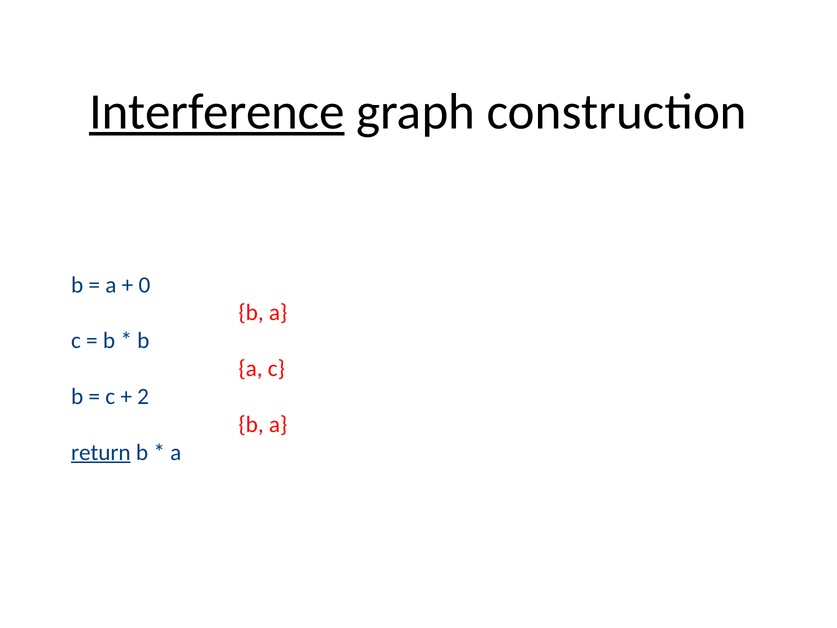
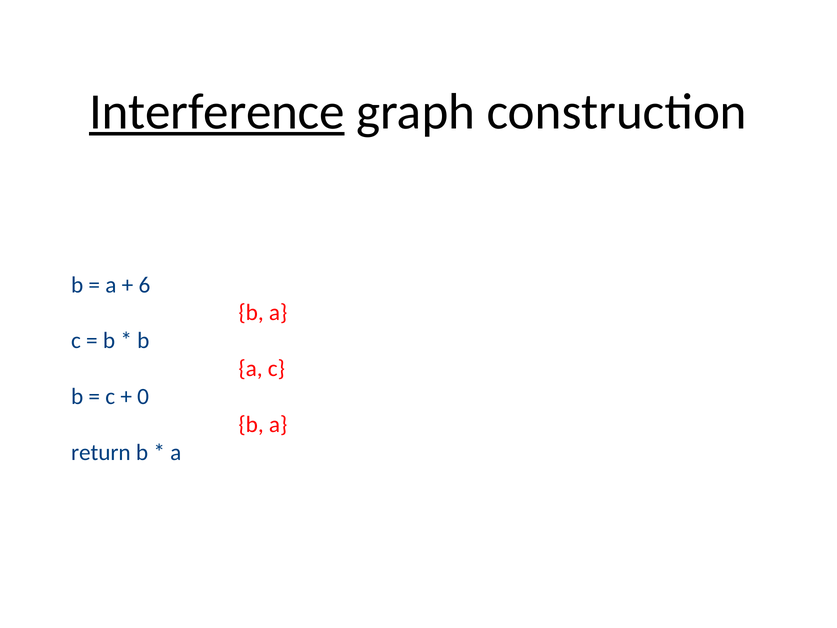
0: 0 -> 6
2: 2 -> 0
return underline: present -> none
